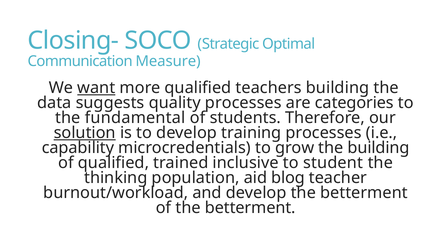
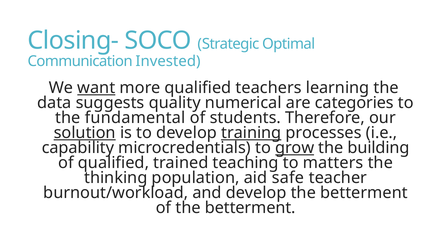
Measure: Measure -> Invested
teachers building: building -> learning
quality processes: processes -> numerical
training underline: none -> present
grow underline: none -> present
inclusive: inclusive -> teaching
student: student -> matters
blog: blog -> safe
